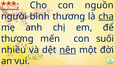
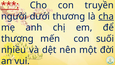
nguồn: nguồn -> truyền
bình: bình -> dưới
nên underline: present -> none
